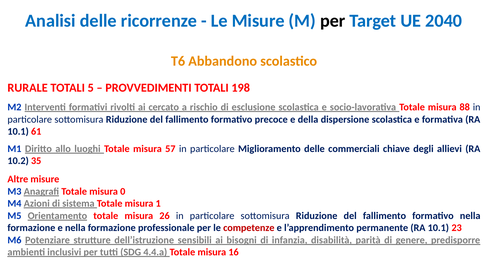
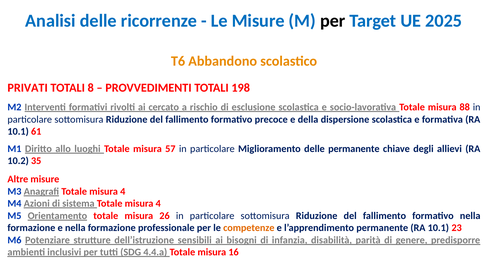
2040: 2040 -> 2025
RURALE: RURALE -> PRIVATI
5: 5 -> 8
delle commerciali: commerciali -> permanente
Anagrafi Totale misura 0: 0 -> 4
sistema Totale misura 1: 1 -> 4
competenze colour: red -> orange
